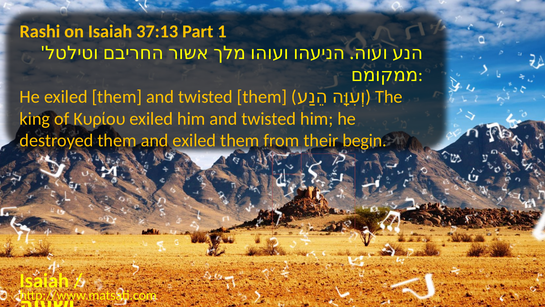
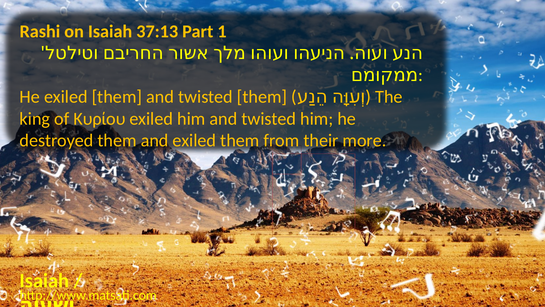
begin: begin -> more
